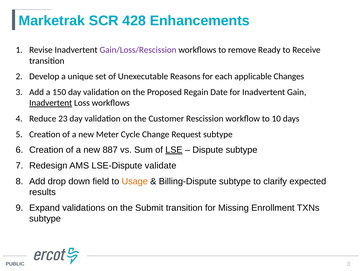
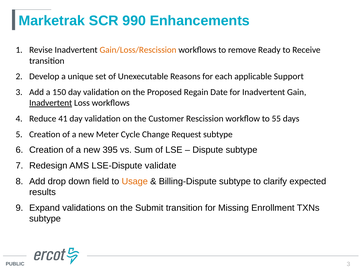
428: 428 -> 990
Gain/Loss/Rescission colour: purple -> orange
Changes: Changes -> Support
23: 23 -> 41
10: 10 -> 55
887: 887 -> 395
LSE underline: present -> none
